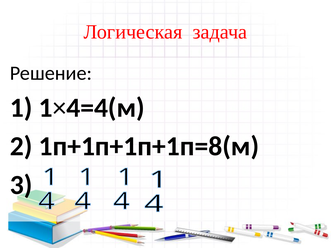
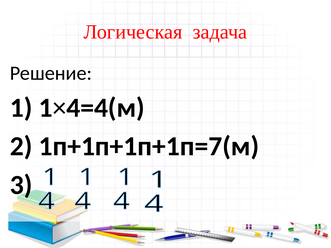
1п+1п+1п+1п=8(м: 1п+1п+1п+1п=8(м -> 1п+1п+1п+1п=7(м
